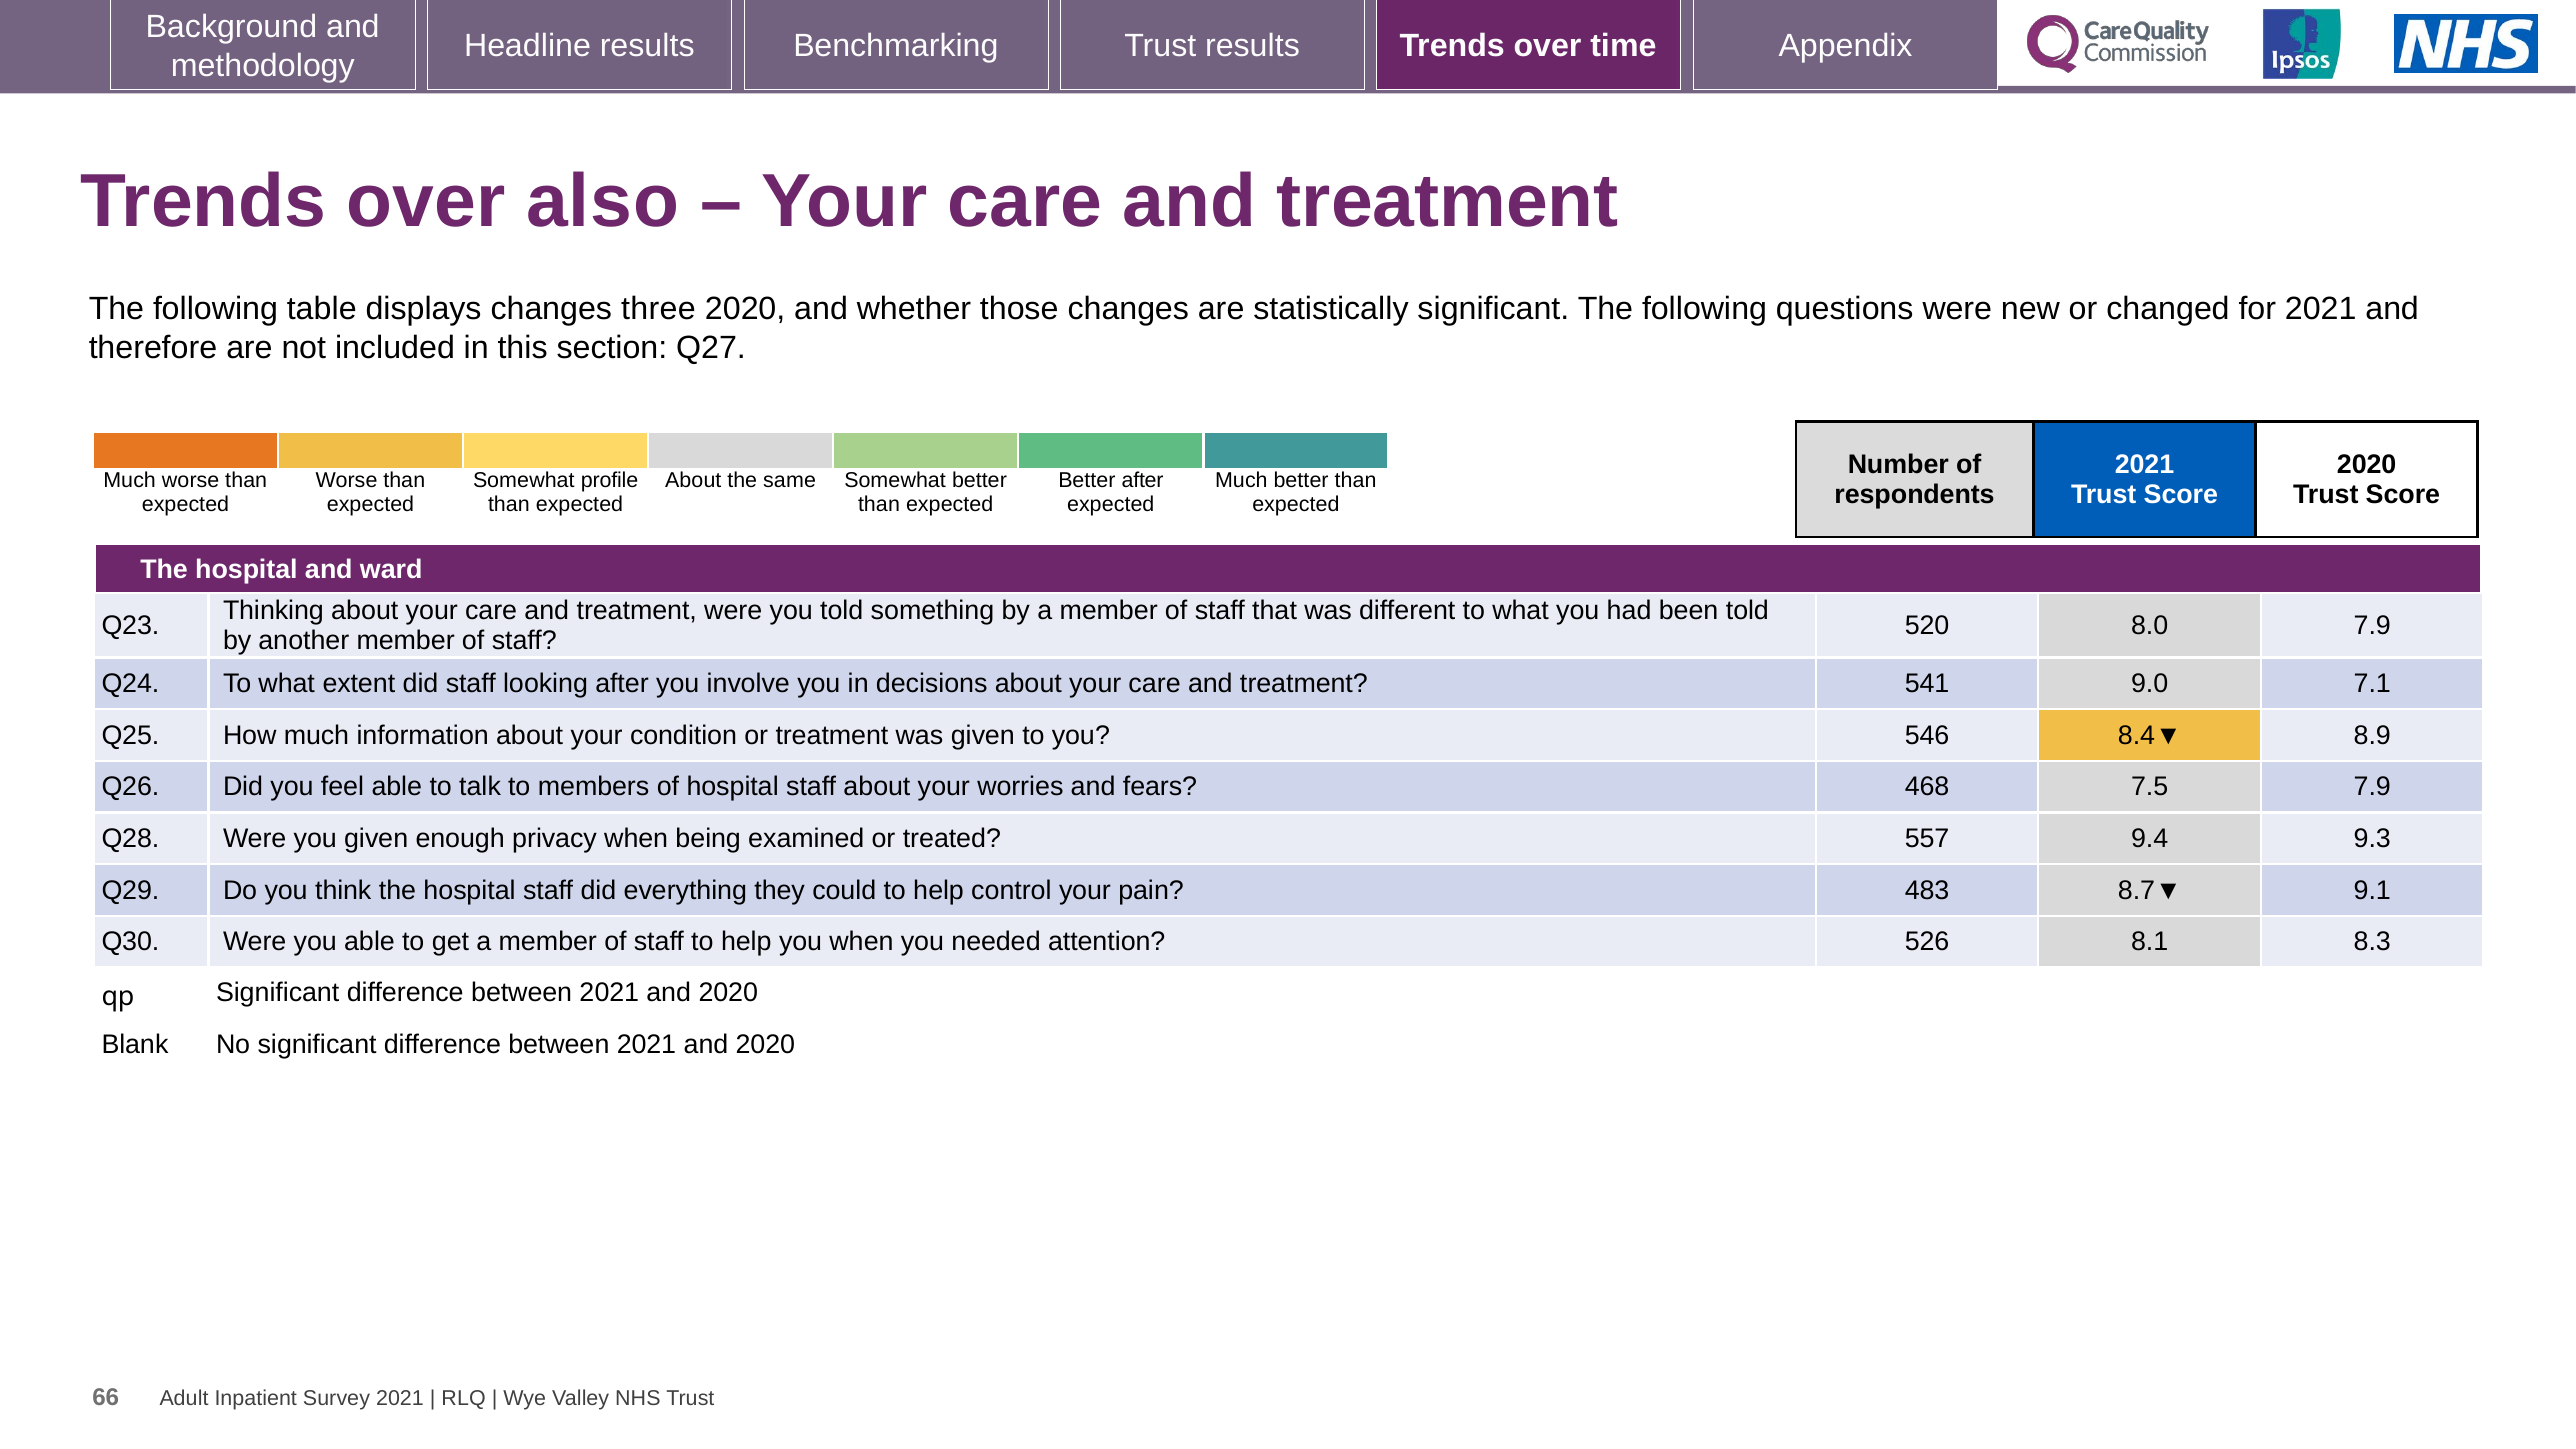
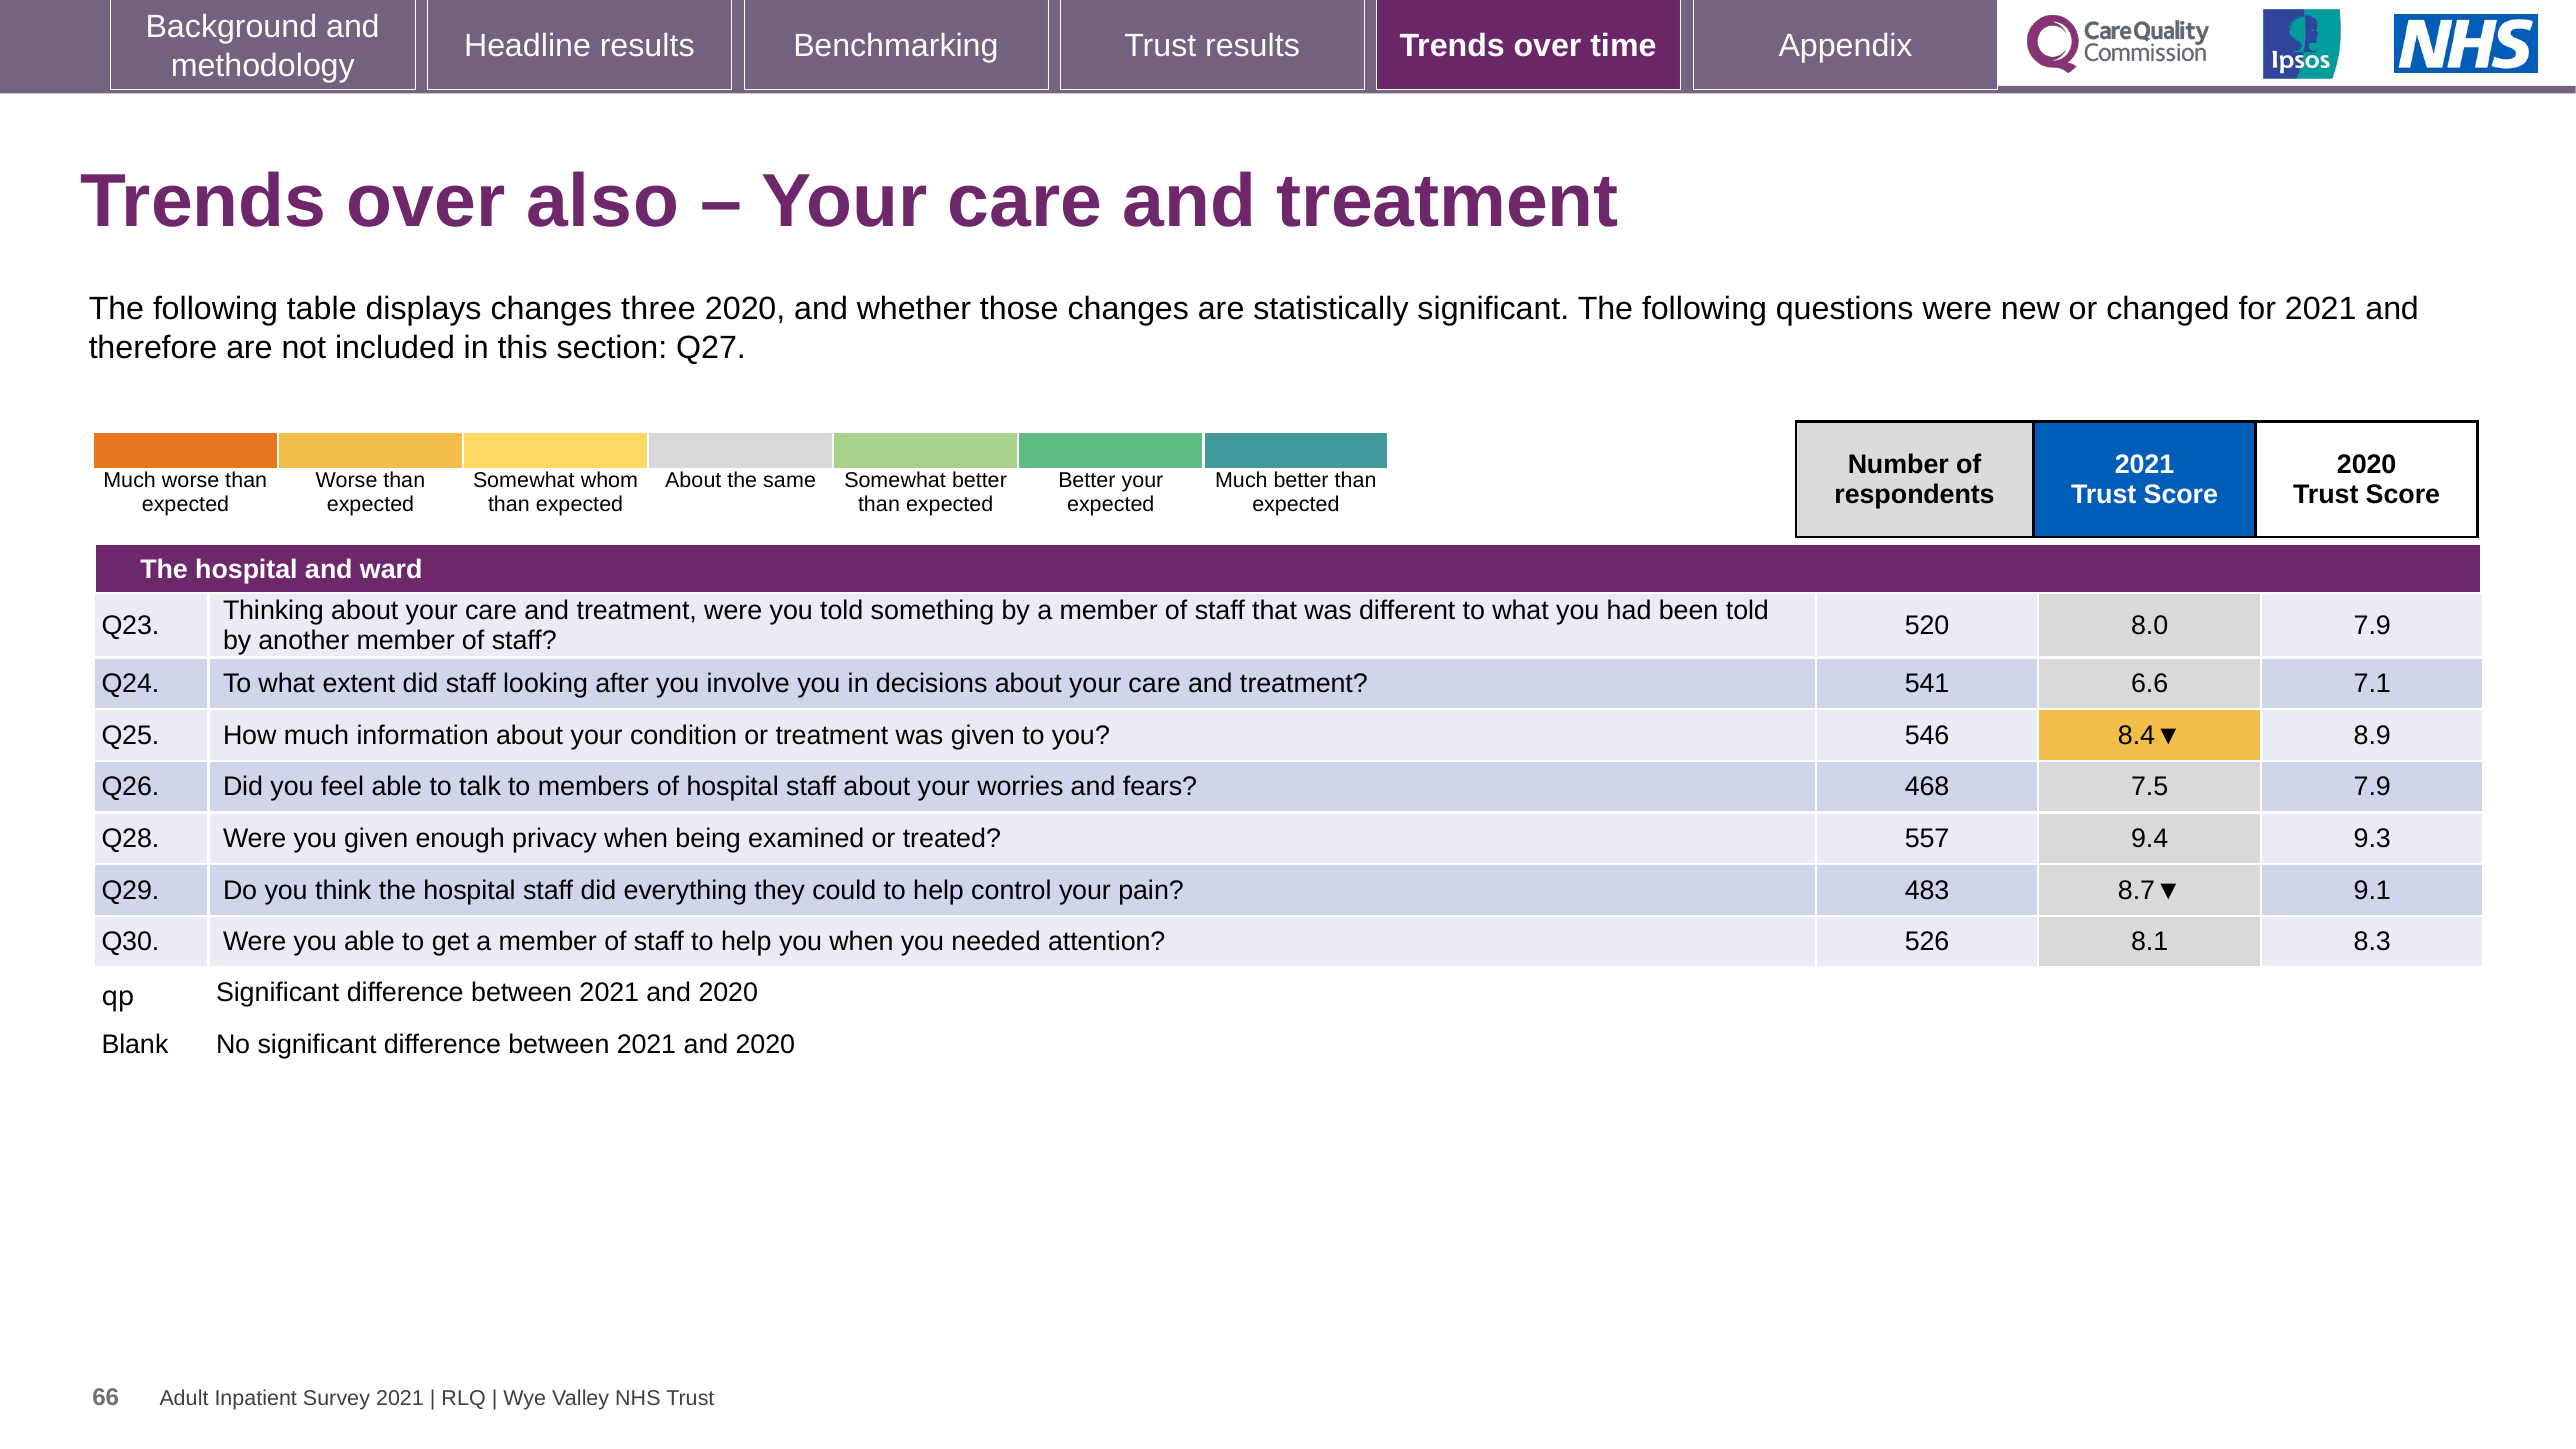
profile: profile -> whom
Better after: after -> your
9.0: 9.0 -> 6.6
